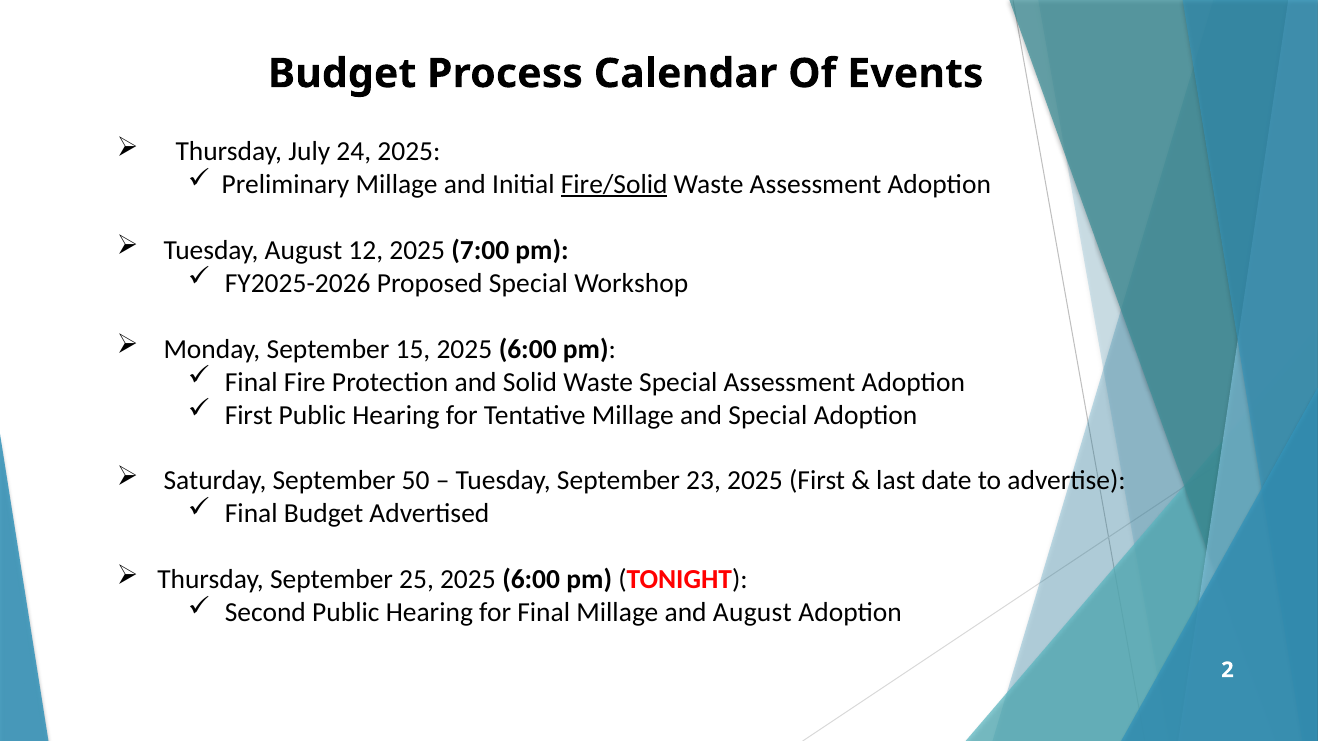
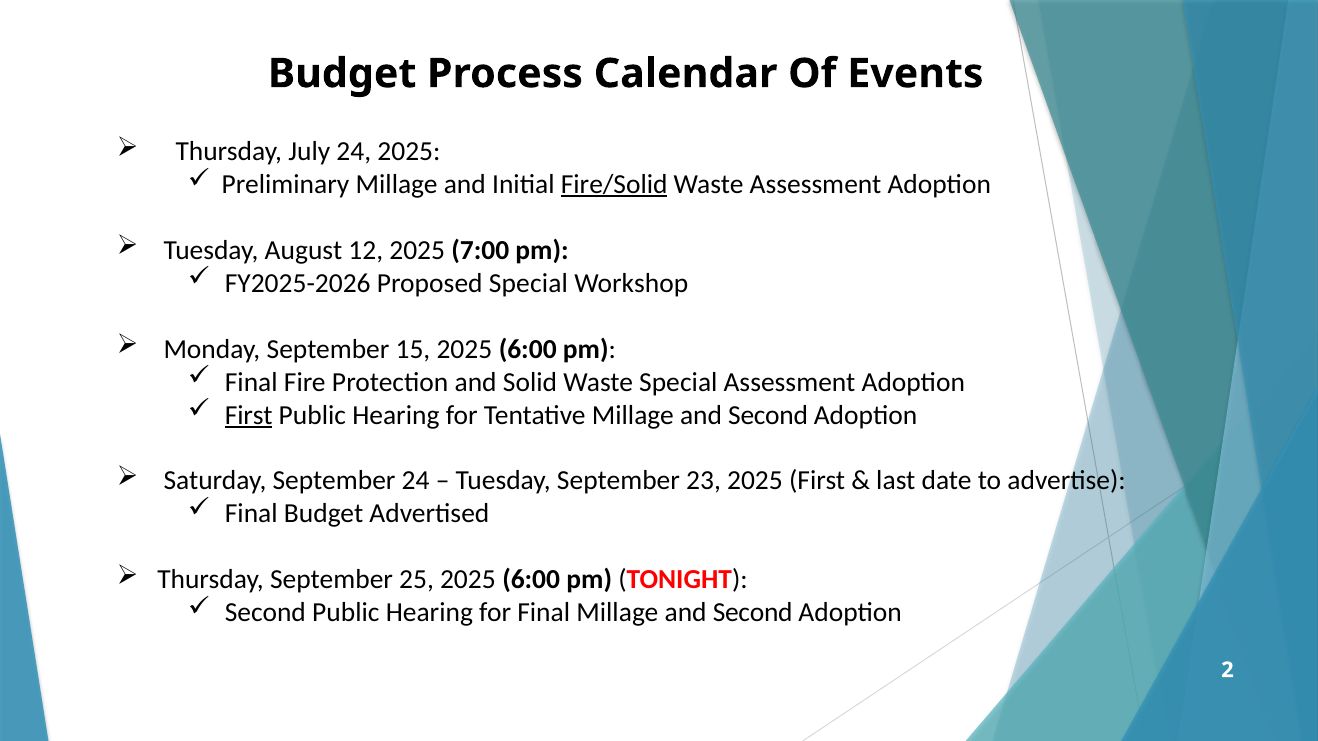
First at (249, 415) underline: none -> present
Tentative Millage and Special: Special -> Second
September 50: 50 -> 24
Final Millage and August: August -> Second
